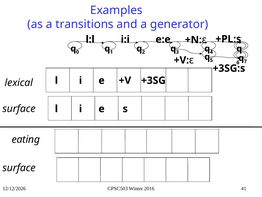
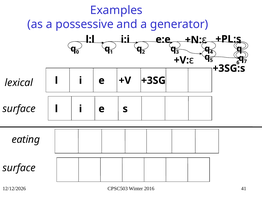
transitions: transitions -> possessive
